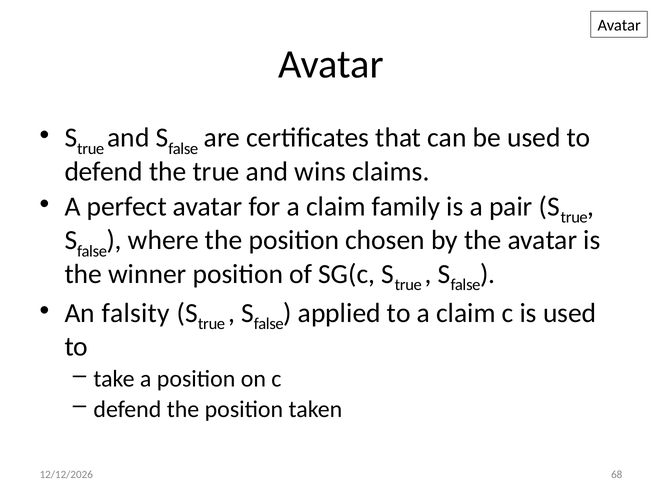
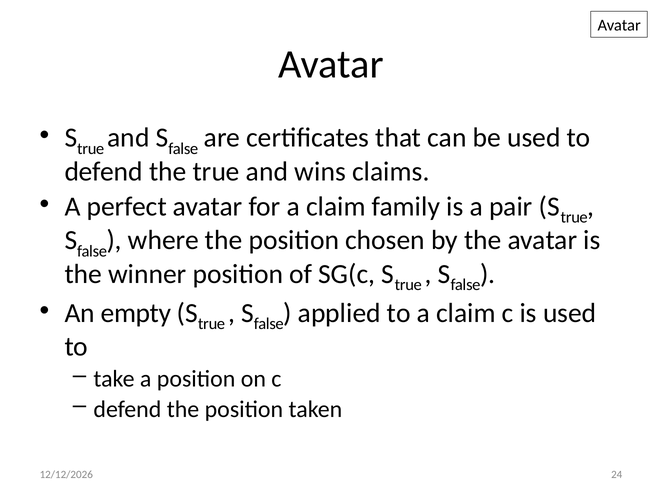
falsity: falsity -> empty
68: 68 -> 24
